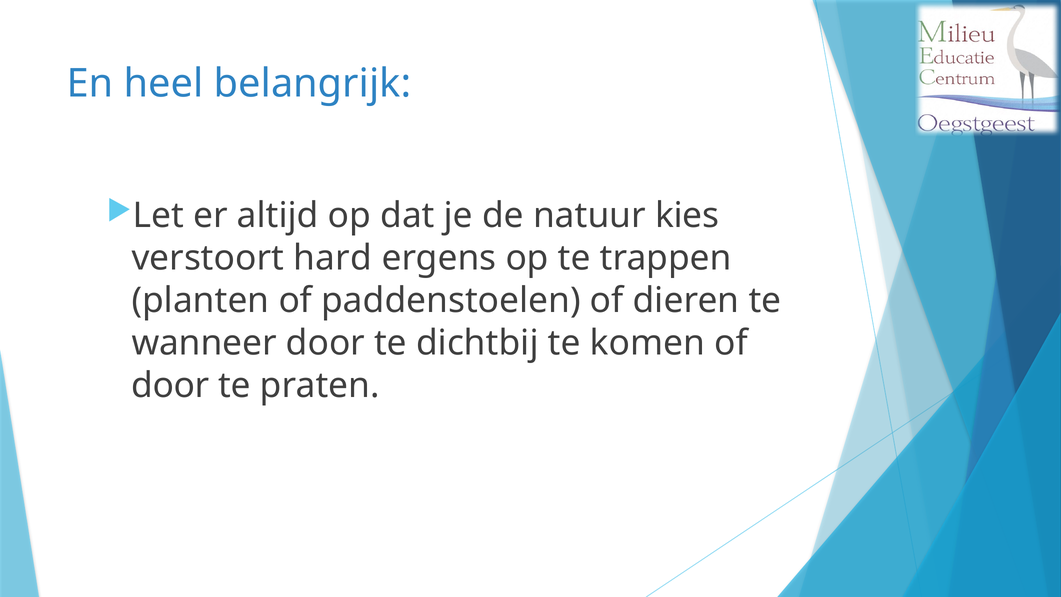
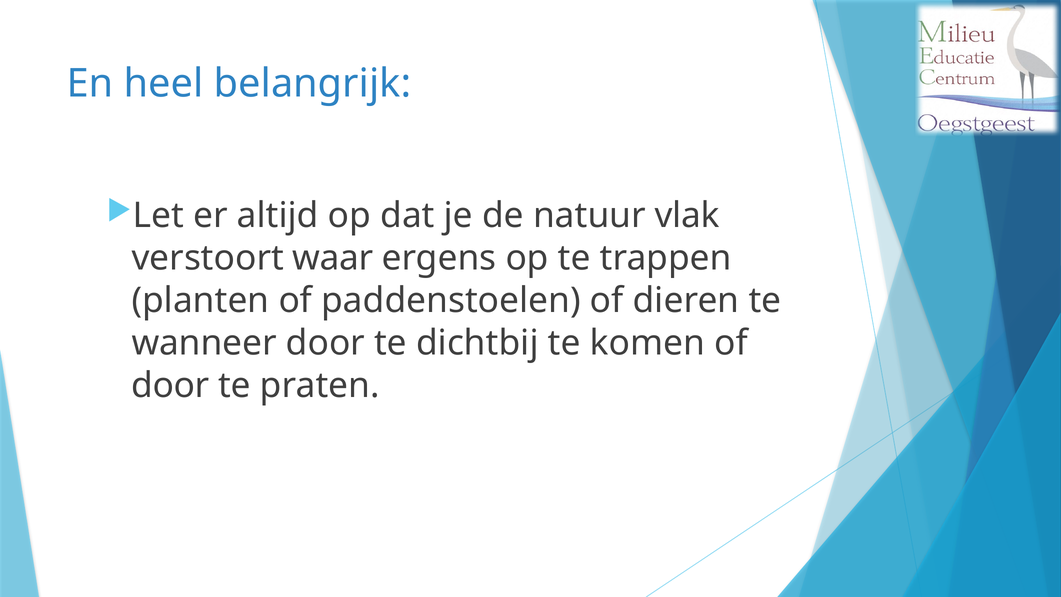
kies: kies -> vlak
hard: hard -> waar
